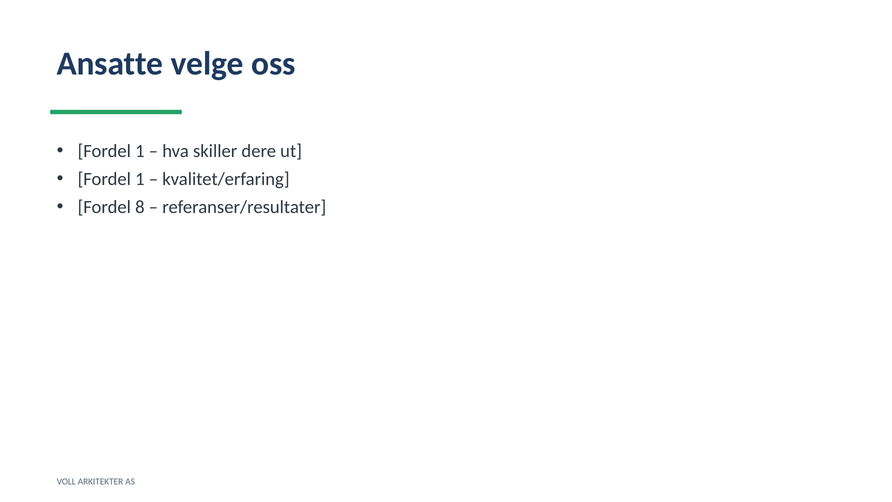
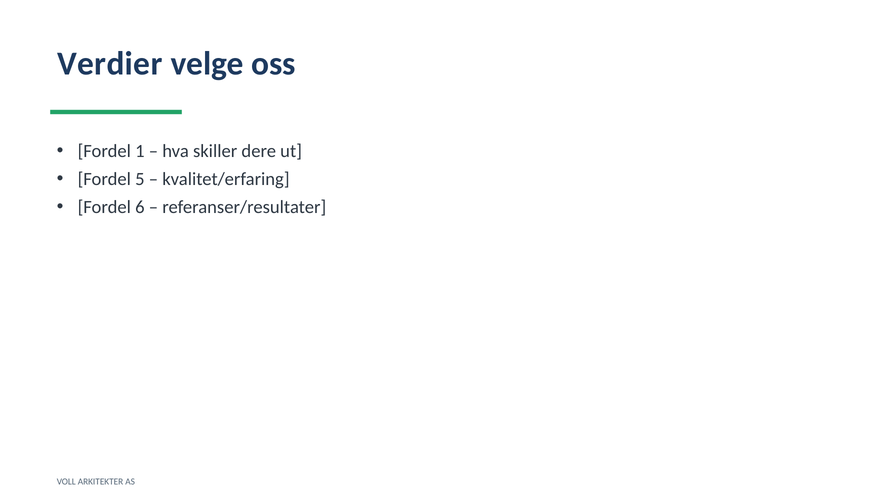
Ansatte: Ansatte -> Verdier
1 at (140, 179): 1 -> 5
8: 8 -> 6
